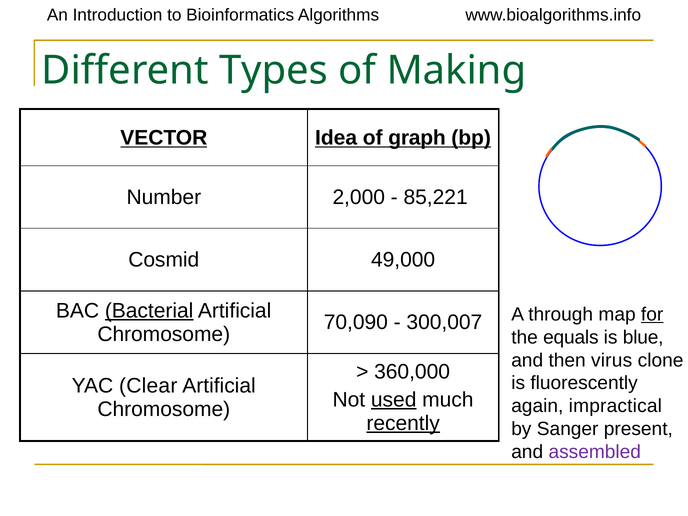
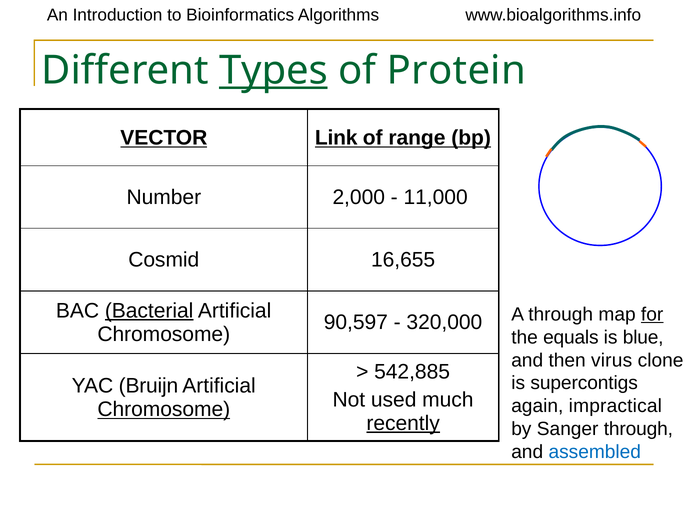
Types underline: none -> present
Making: Making -> Protein
Idea: Idea -> Link
graph: graph -> range
85,221: 85,221 -> 11,000
49,000: 49,000 -> 16,655
70,090: 70,090 -> 90,597
300,007: 300,007 -> 320,000
360,000: 360,000 -> 542,885
fluorescently: fluorescently -> supercontigs
Clear: Clear -> Bruijn
used underline: present -> none
Chromosome at (164, 409) underline: none -> present
Sanger present: present -> through
assembled colour: purple -> blue
